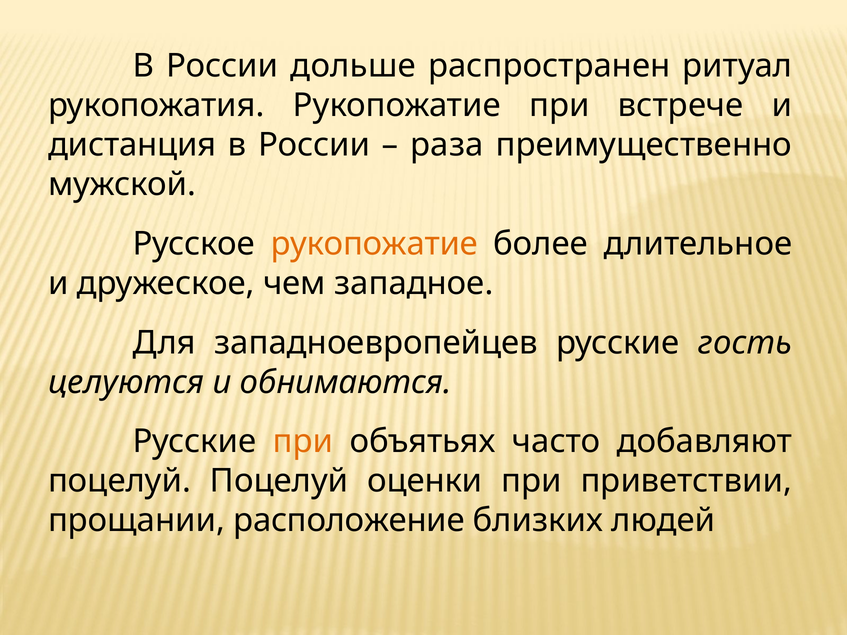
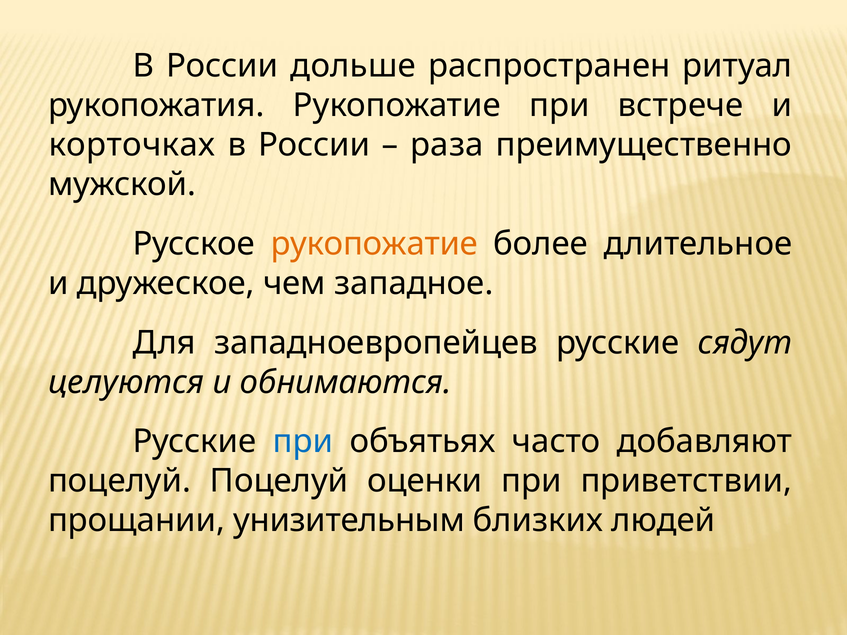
дистанция: дистанция -> корточках
гость: гость -> сядут
при at (303, 442) colour: orange -> blue
расположение: расположение -> унизительным
